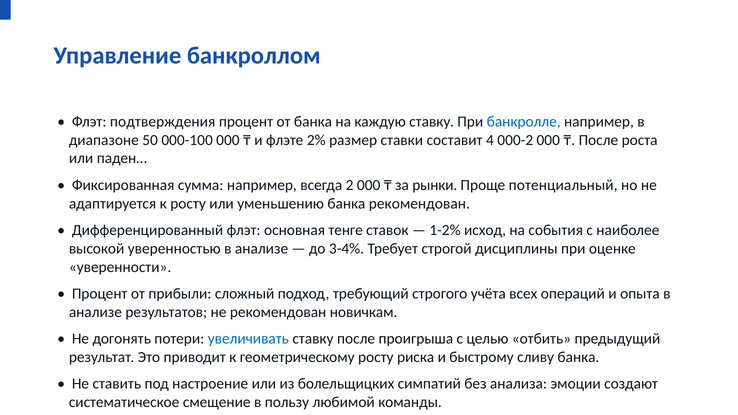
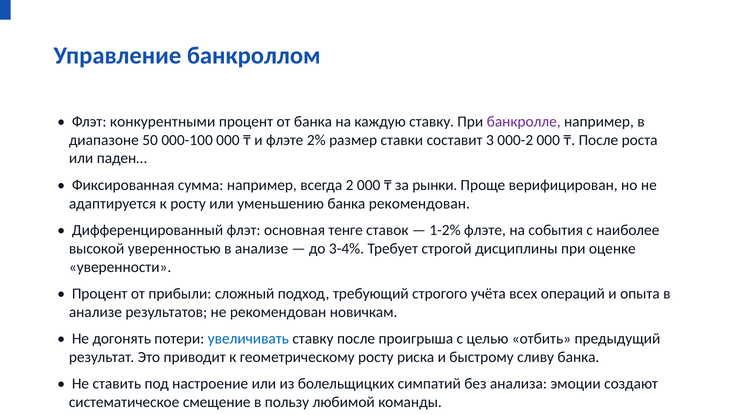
подтверждения: подтверждения -> конкурентными
банкролле colour: blue -> purple
4: 4 -> 3
потенциальный: потенциальный -> верифицирован
1-2% исход: исход -> флэте
